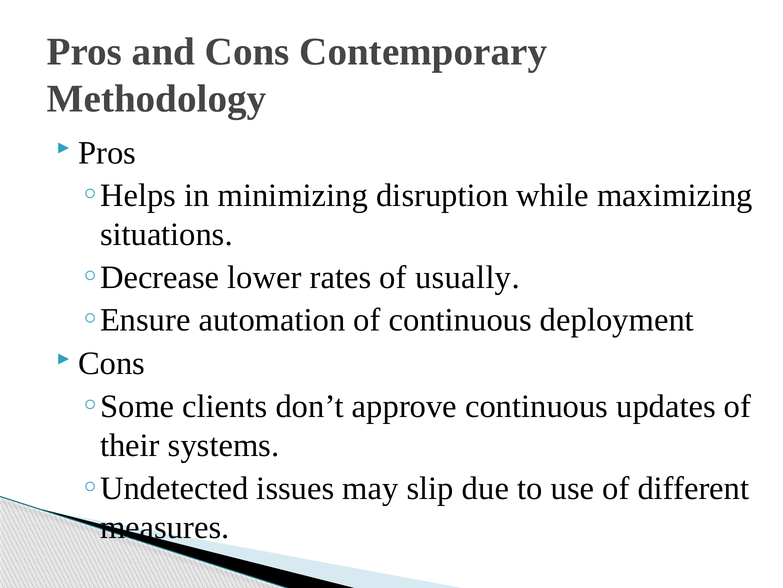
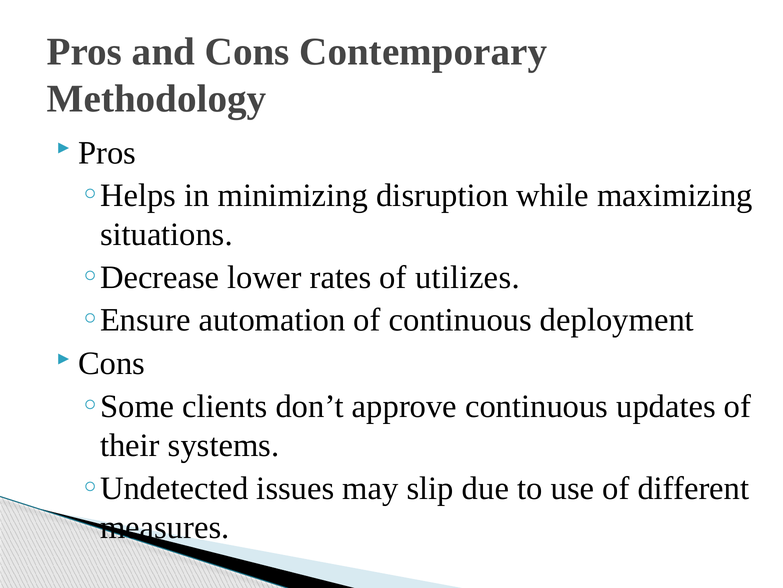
usually: usually -> utilizes
